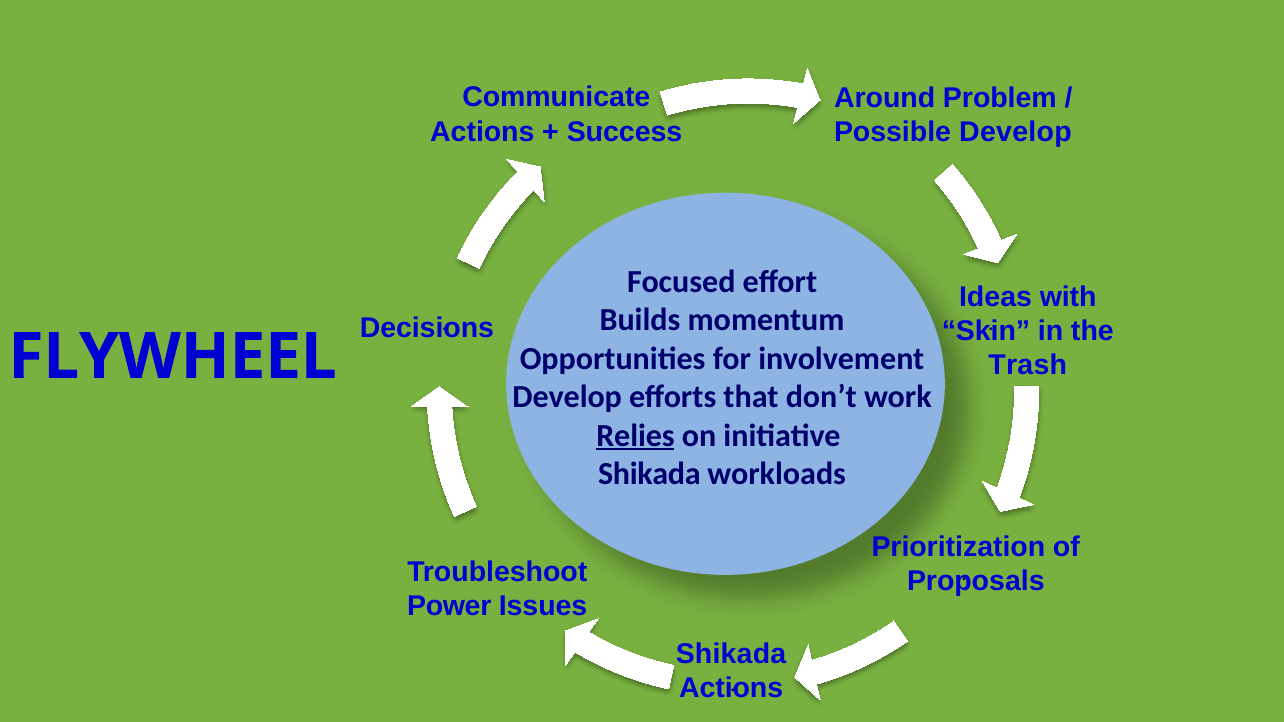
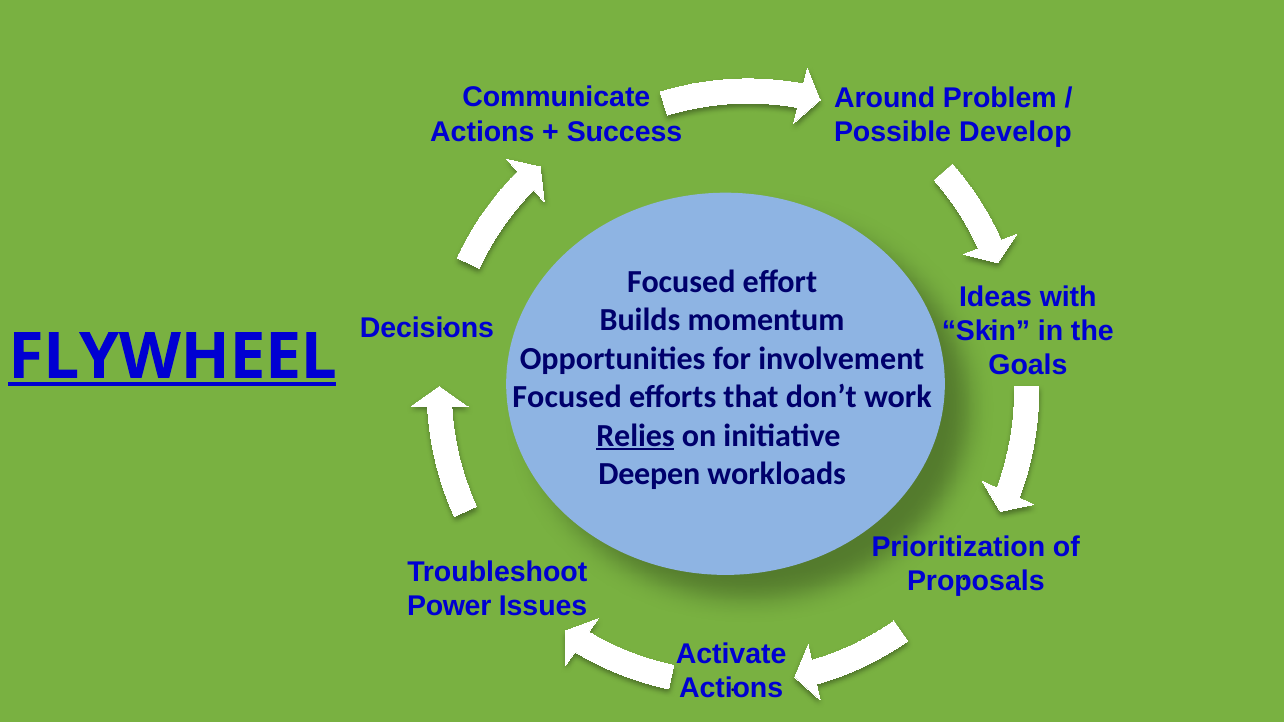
FLYWHEEL underline: none -> present
Trash: Trash -> Goals
Develop at (567, 397): Develop -> Focused
Shikada at (649, 474): Shikada -> Deepen
Shikada at (731, 654): Shikada -> Activate
